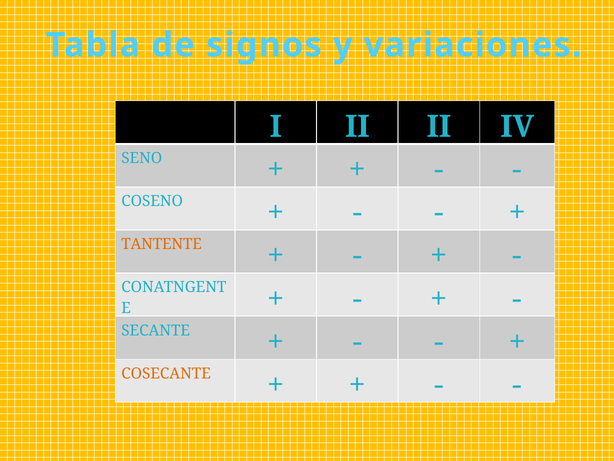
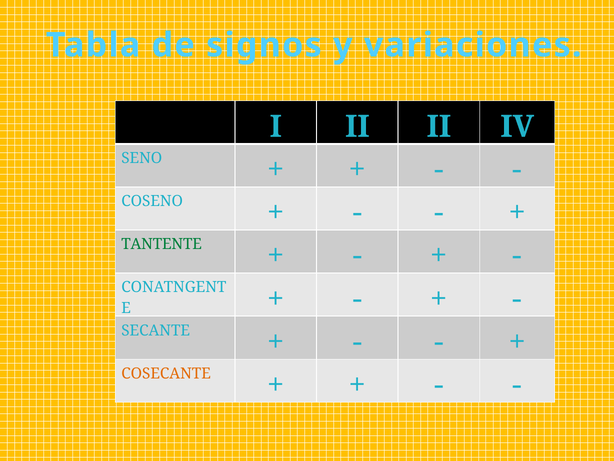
TANTENTE colour: orange -> green
